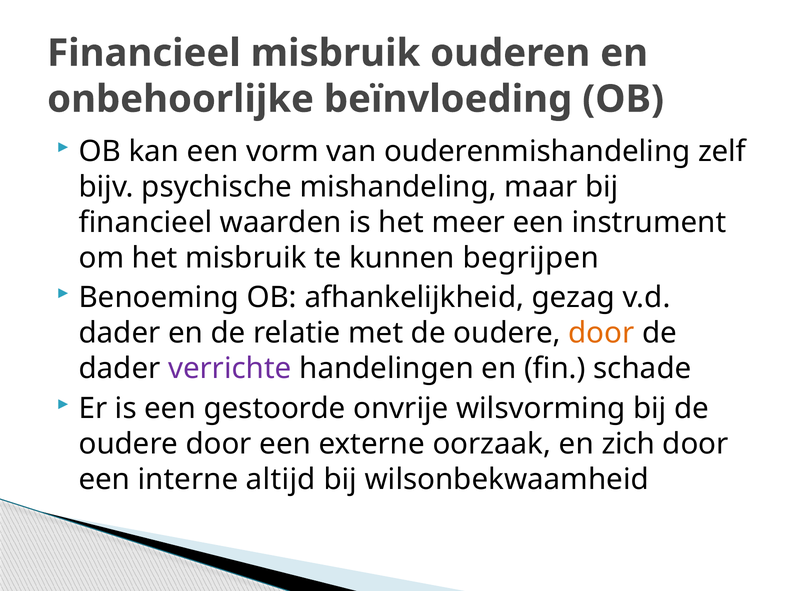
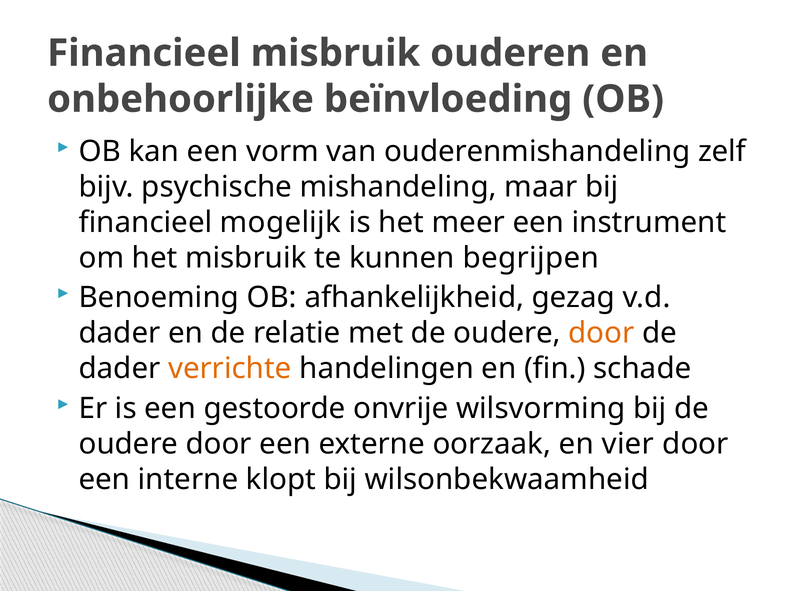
waarden: waarden -> mogelijk
verrichte colour: purple -> orange
zich: zich -> vier
altijd: altijd -> klopt
